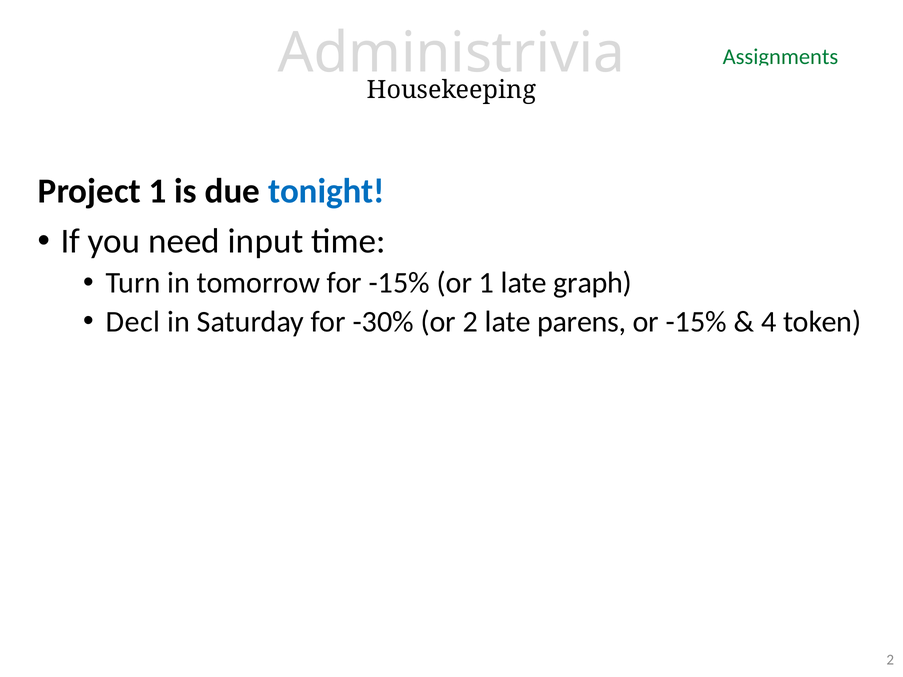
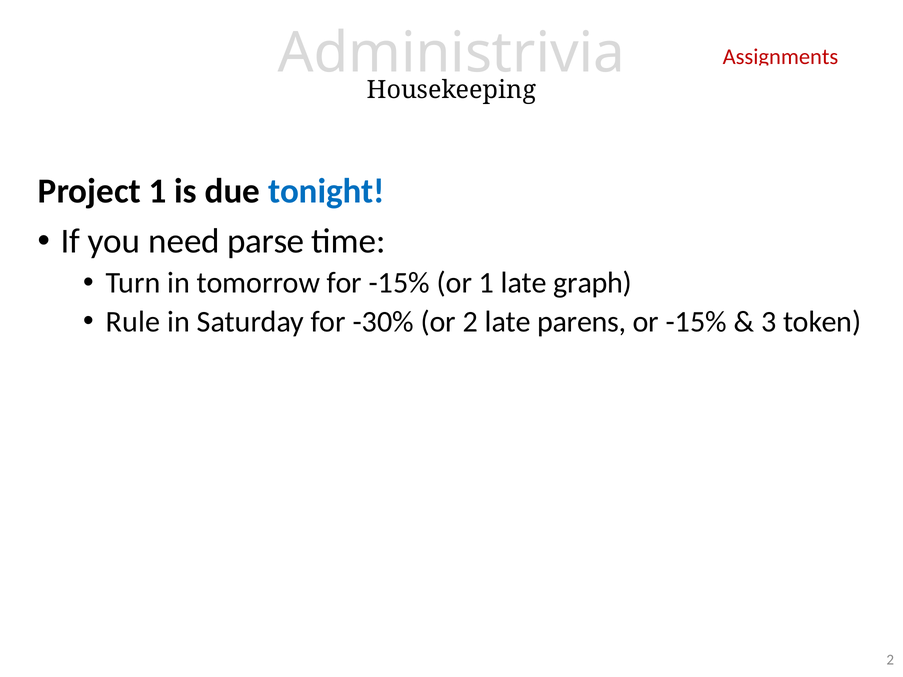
Assignments colour: green -> red
input: input -> parse
Decl: Decl -> Rule
4: 4 -> 3
